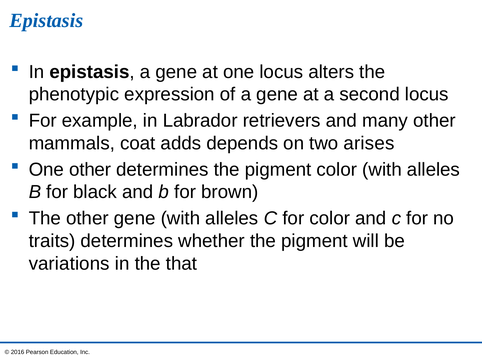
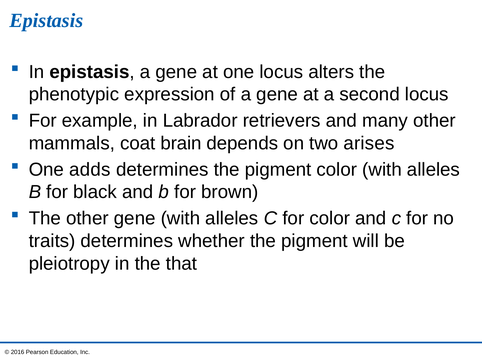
adds: adds -> brain
One other: other -> adds
variations: variations -> pleiotropy
